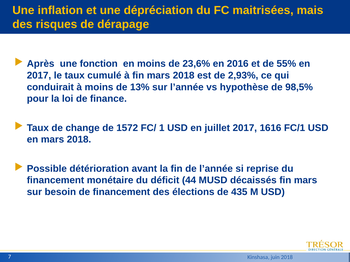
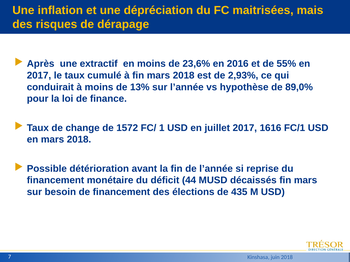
fonction: fonction -> extractif
98,5%: 98,5% -> 89,0%
